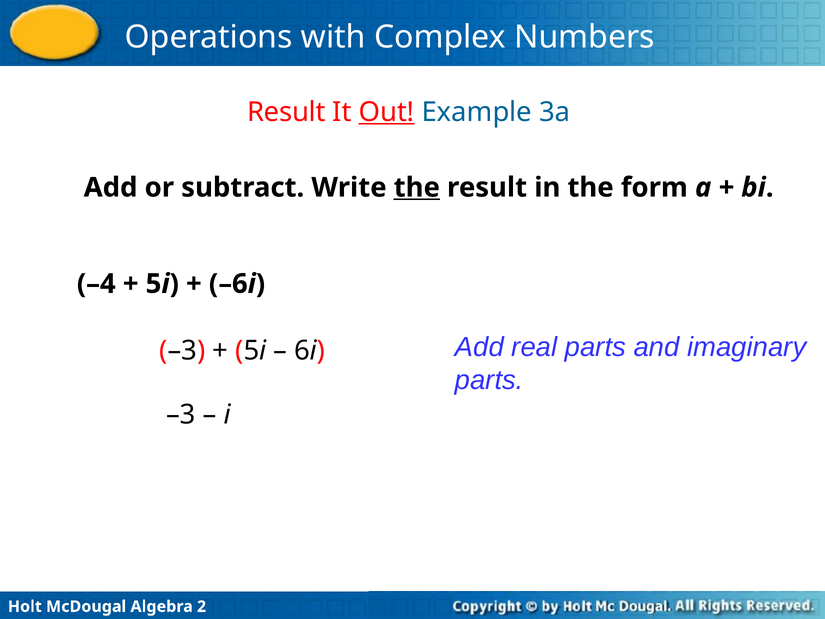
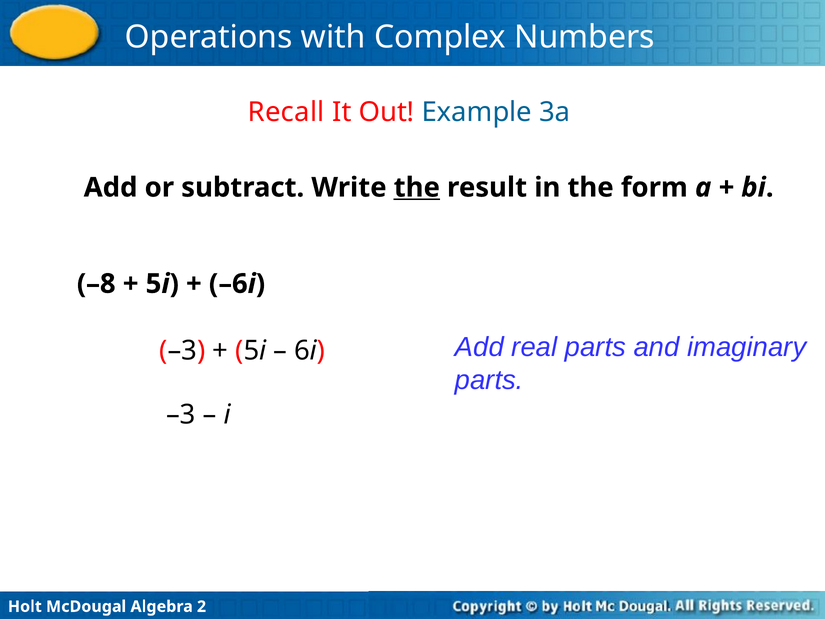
Result at (286, 112): Result -> Recall
Out underline: present -> none
–4: –4 -> –8
